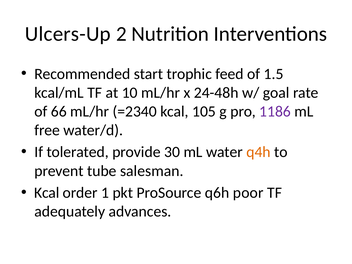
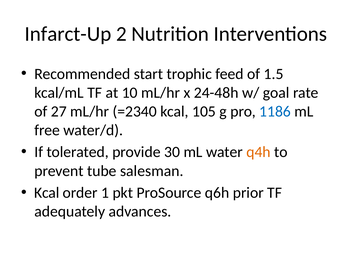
Ulcers-Up: Ulcers-Up -> Infarct-Up
66: 66 -> 27
1186 colour: purple -> blue
poor: poor -> prior
